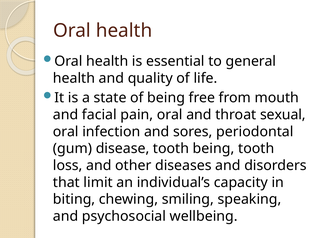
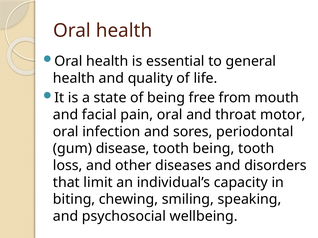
sexual: sexual -> motor
